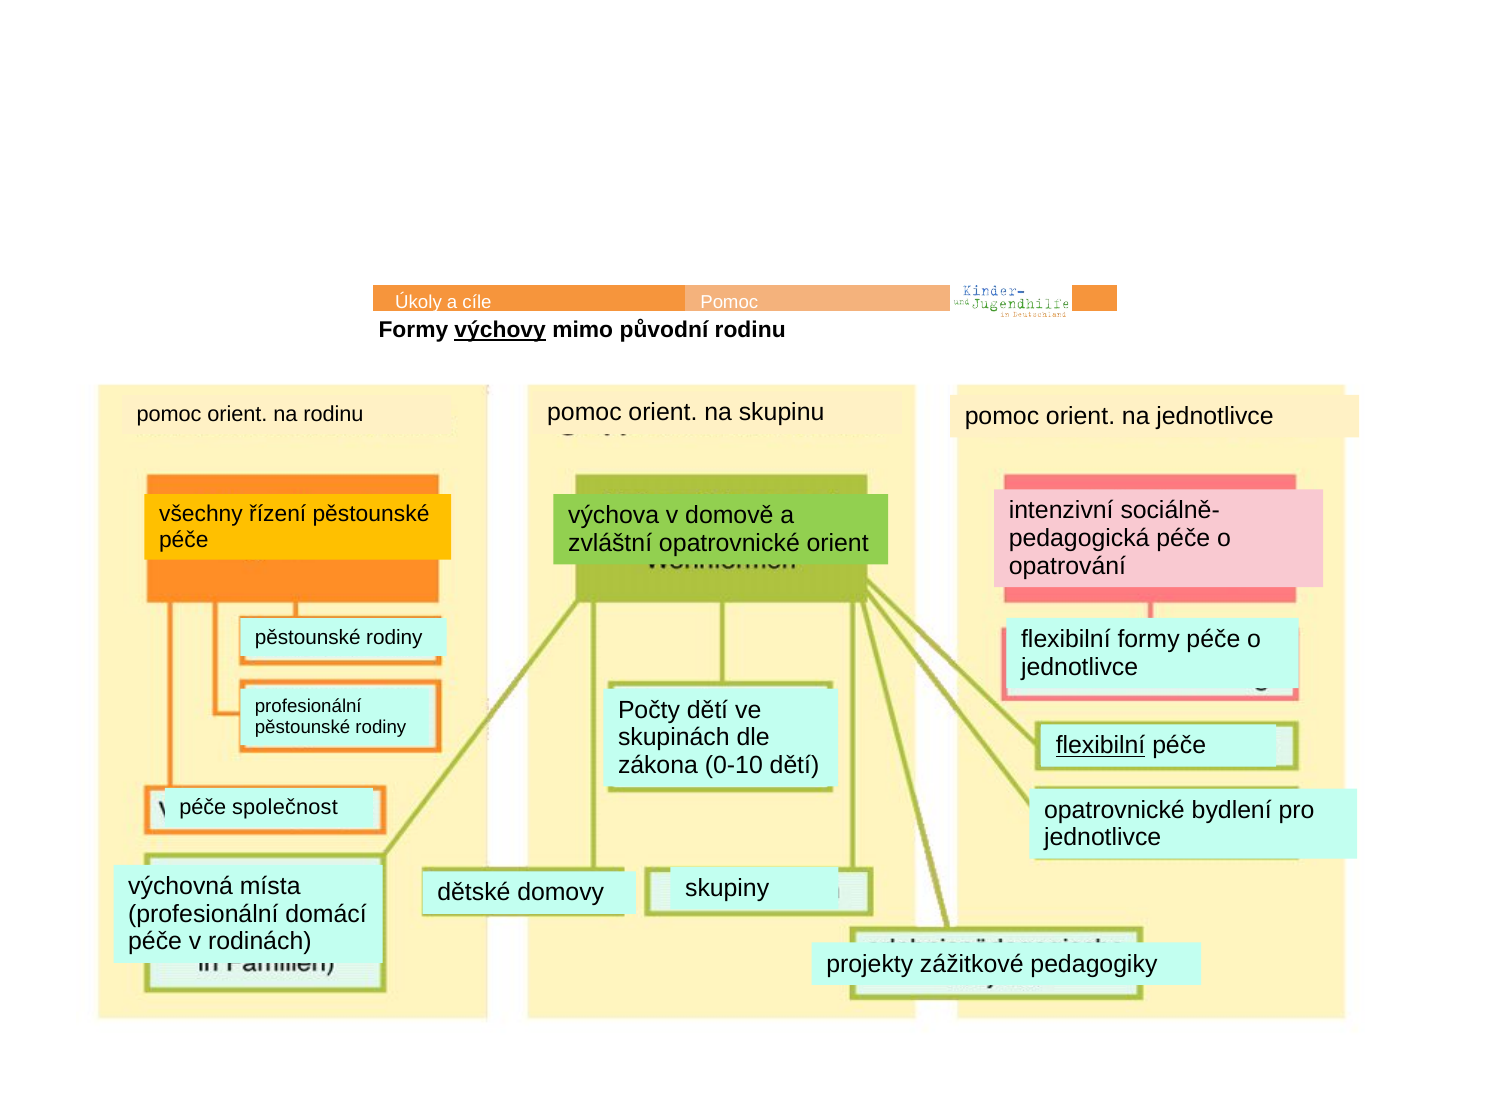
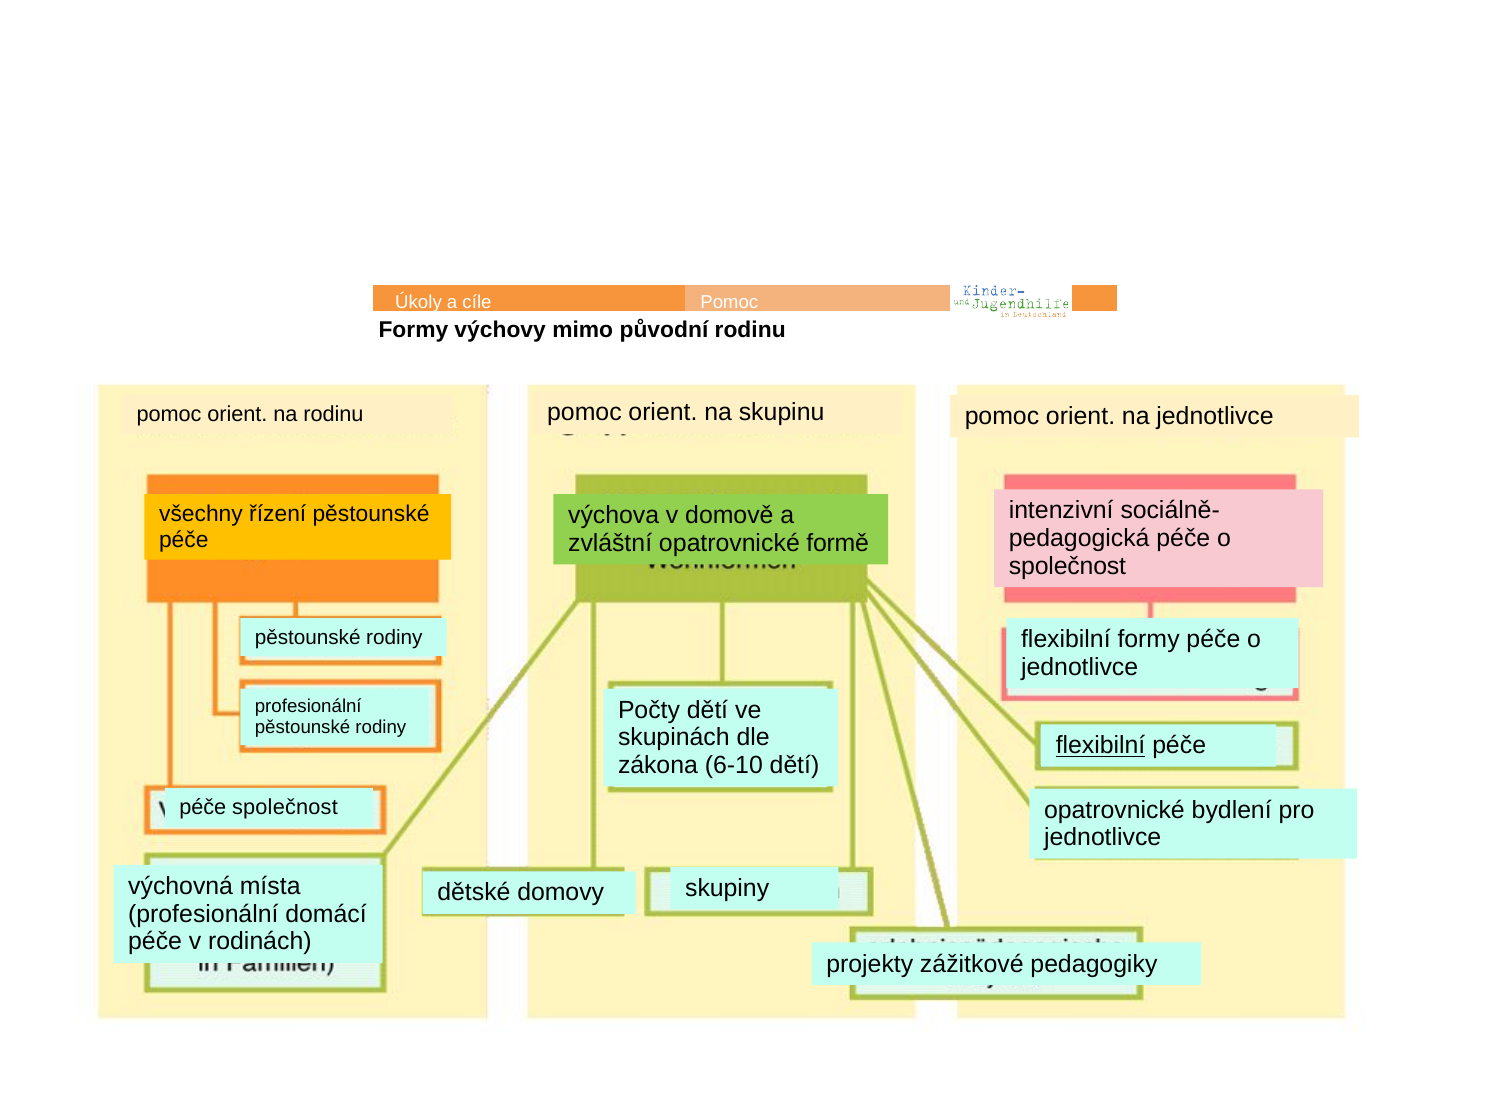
výchovy underline: present -> none
opatrovnické orient: orient -> formě
opatrování at (1067, 566): opatrování -> společnost
0-10: 0-10 -> 6-10
